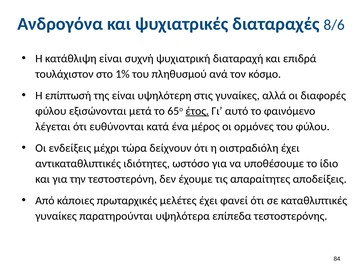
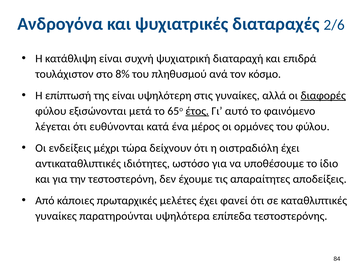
8/6: 8/6 -> 2/6
1%: 1% -> 8%
διαφορές underline: none -> present
